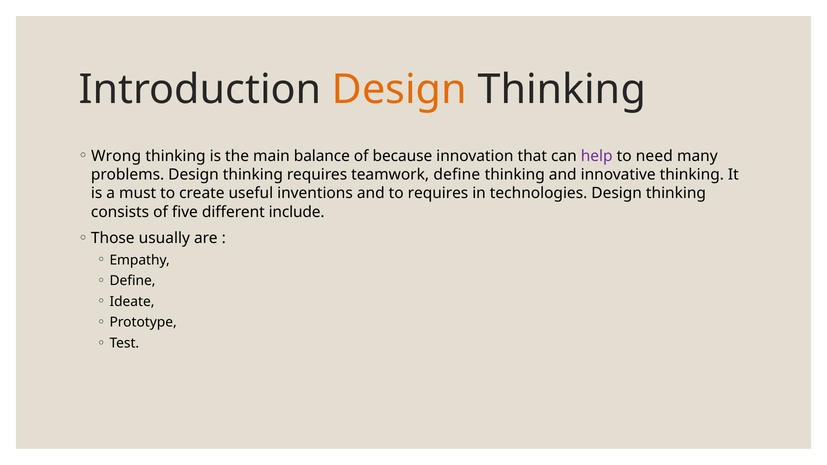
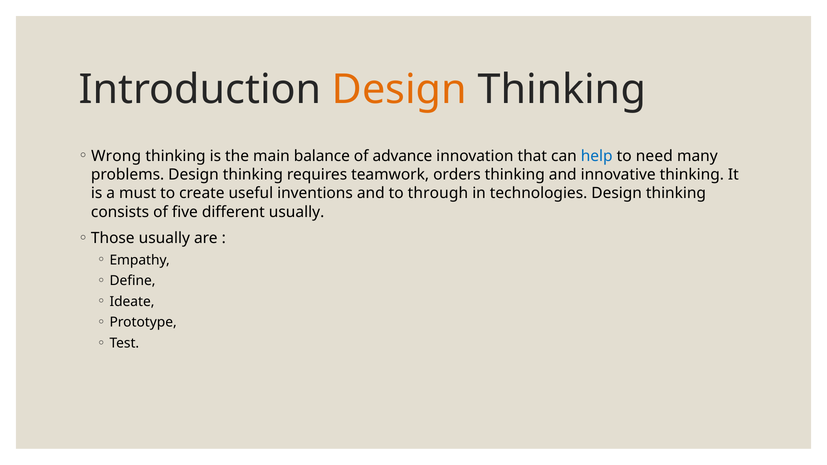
because: because -> advance
help colour: purple -> blue
teamwork define: define -> orders
to requires: requires -> through
different include: include -> usually
